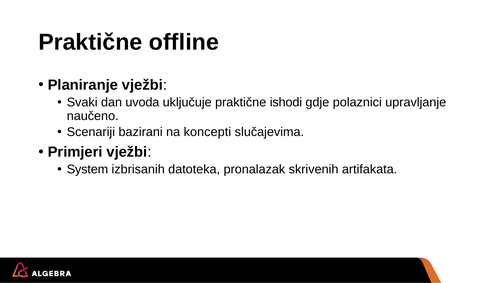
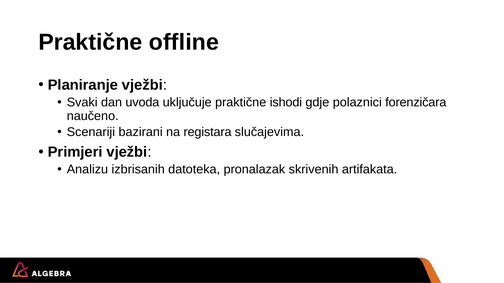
upravljanje: upravljanje -> forenzičara
koncepti: koncepti -> registara
System: System -> Analizu
